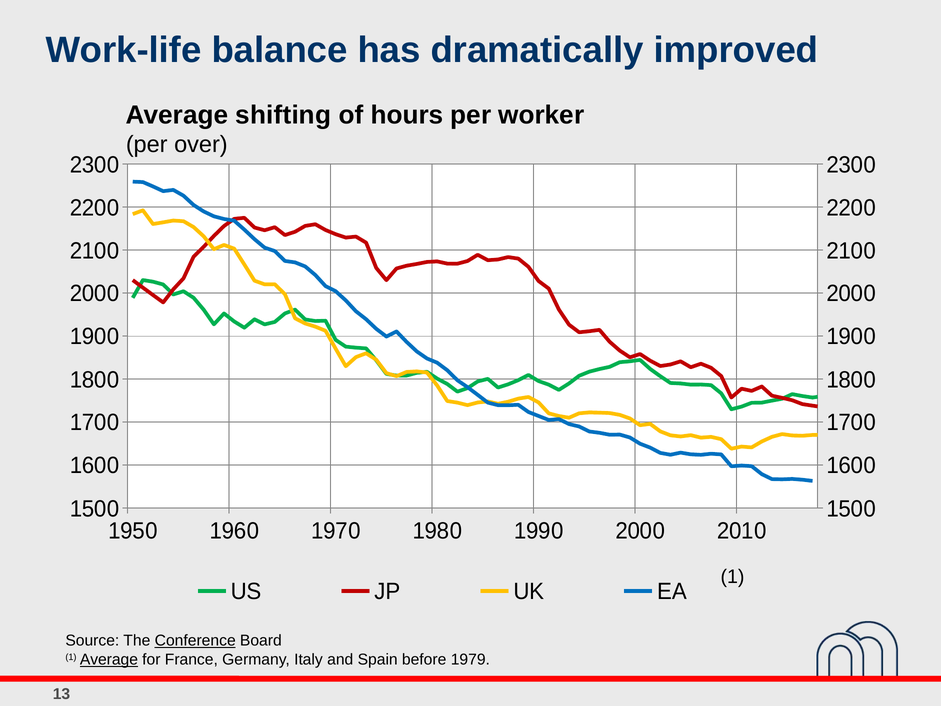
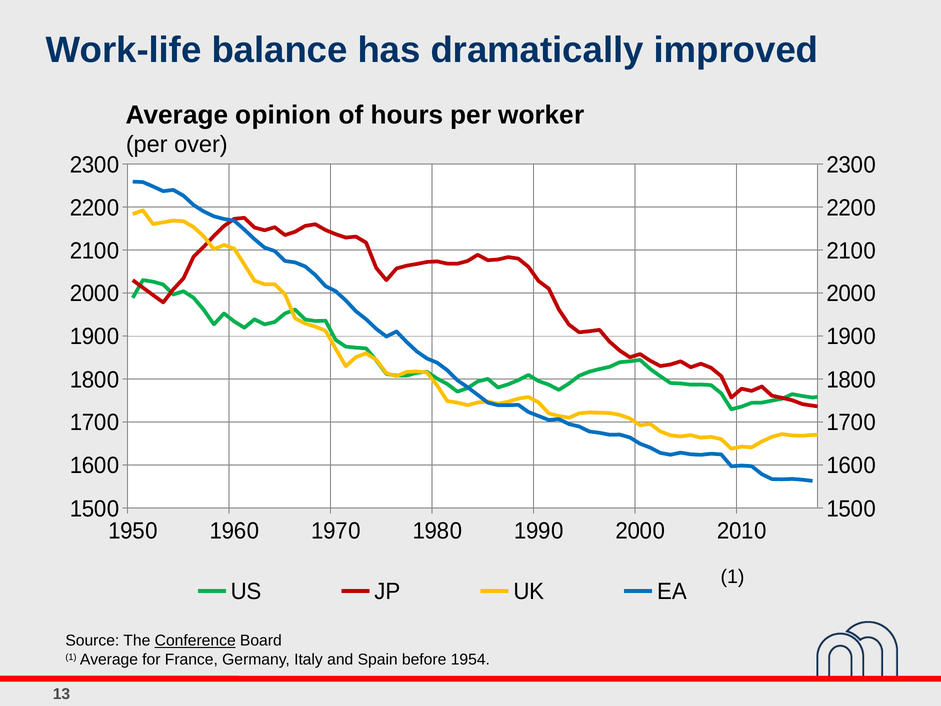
shifting: shifting -> opinion
Average at (109, 659) underline: present -> none
1979: 1979 -> 1954
